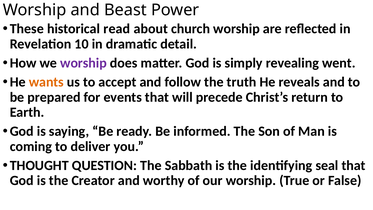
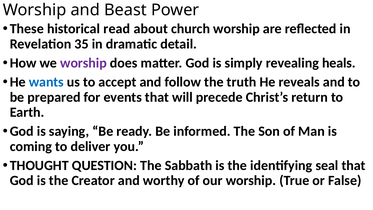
10: 10 -> 35
went: went -> heals
wants colour: orange -> blue
